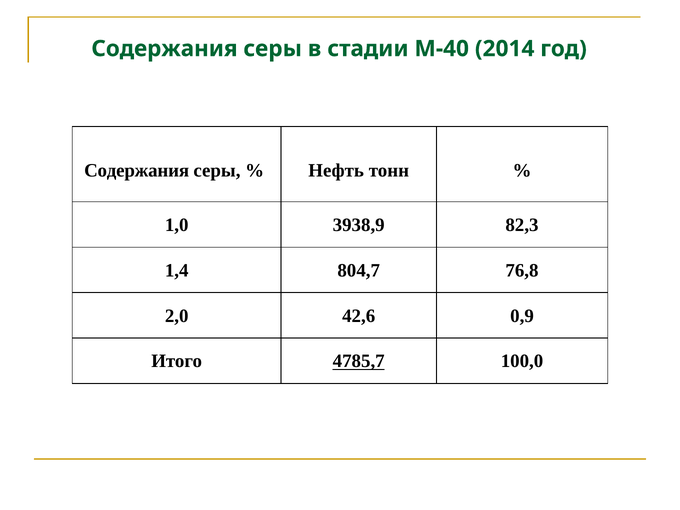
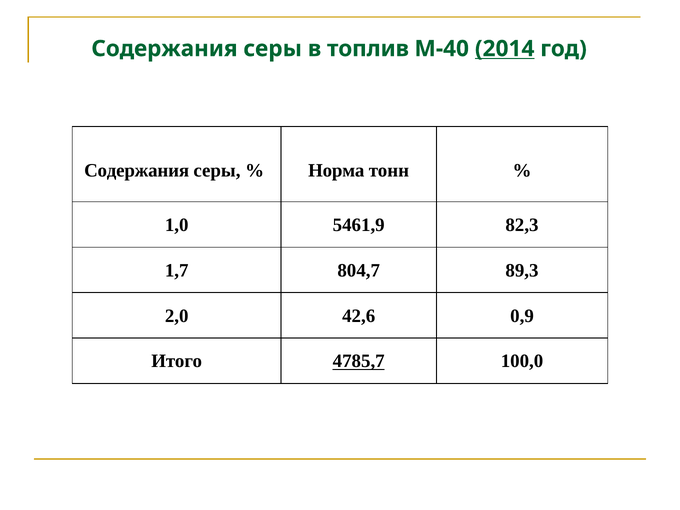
стадии: стадии -> топлив
2014 underline: none -> present
Нефть: Нефть -> Норма
3938,9: 3938,9 -> 5461,9
1,4: 1,4 -> 1,7
76,8: 76,8 -> 89,3
